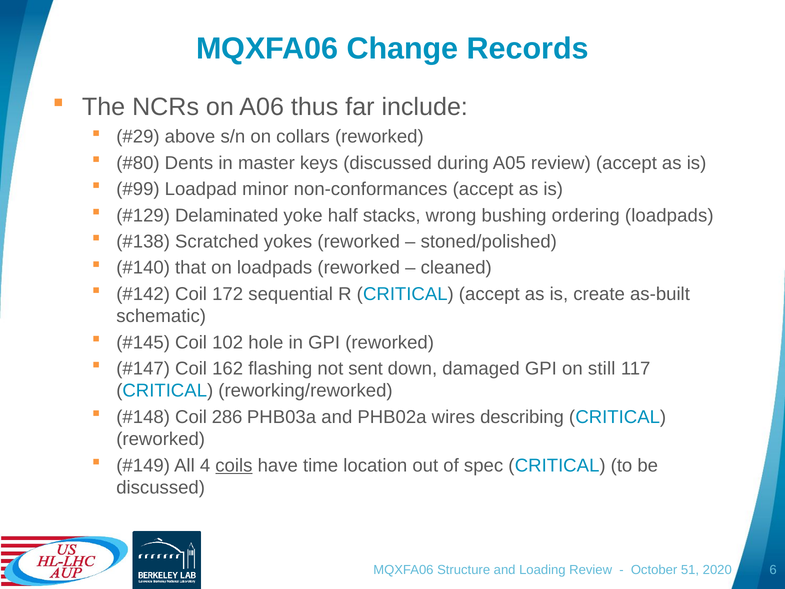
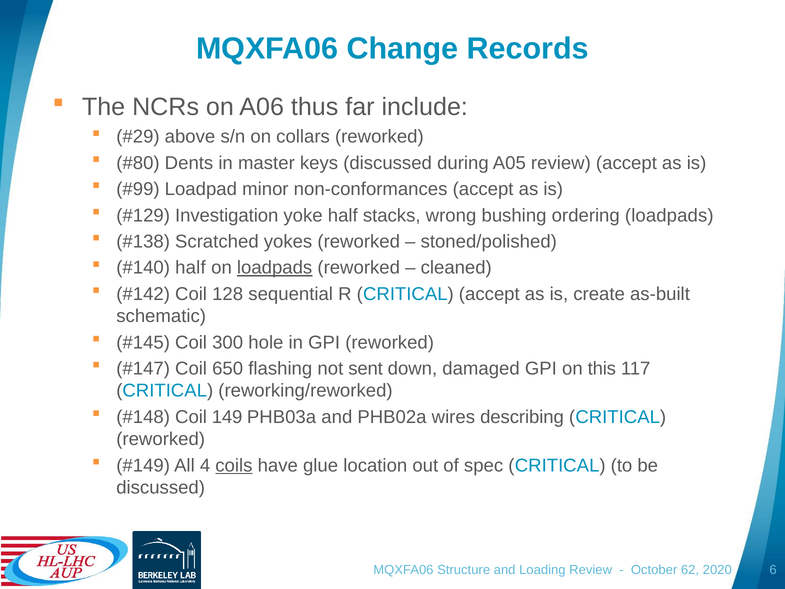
Delaminated: Delaminated -> Investigation
that at (191, 268): that -> half
loadpads at (275, 268) underline: none -> present
172: 172 -> 128
102: 102 -> 300
162: 162 -> 650
still: still -> this
286: 286 -> 149
time: time -> glue
51: 51 -> 62
